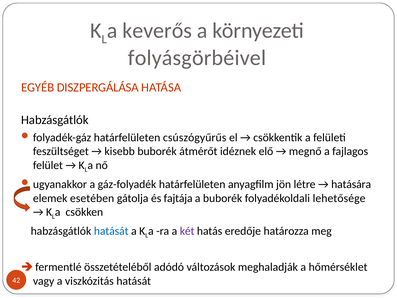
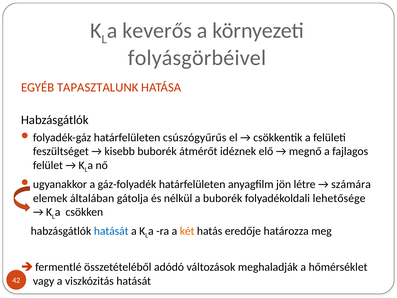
DISZPERGÁLÁSA: DISZPERGÁLÁSA -> TAPASZTALUNK
hatására: hatására -> számára
esetében: esetében -> általában
fajtája: fajtája -> nélkül
két colour: purple -> orange
